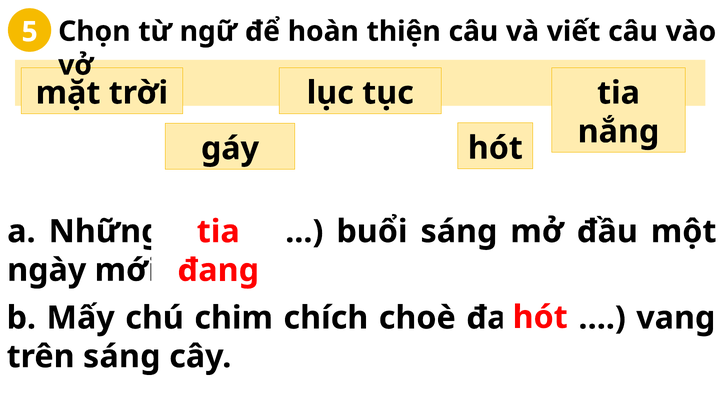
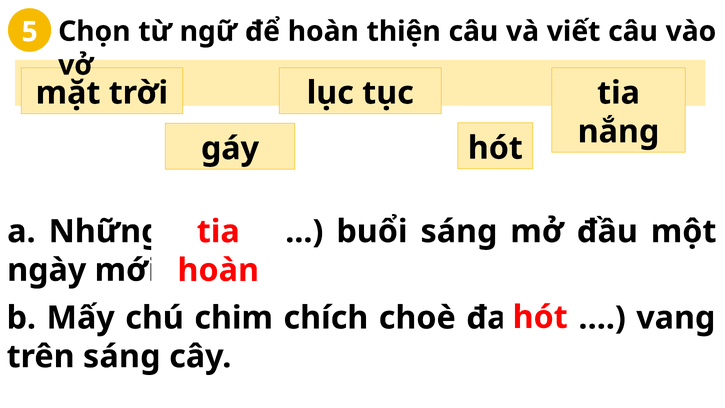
đang at (218, 270): đang -> hoàn
